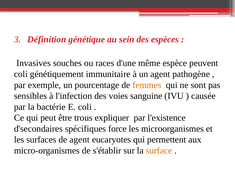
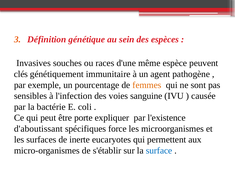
coli at (21, 74): coli -> clés
trous: trous -> porte
d'secondaires: d'secondaires -> d'aboutissant
de agent: agent -> inerte
surface colour: orange -> blue
